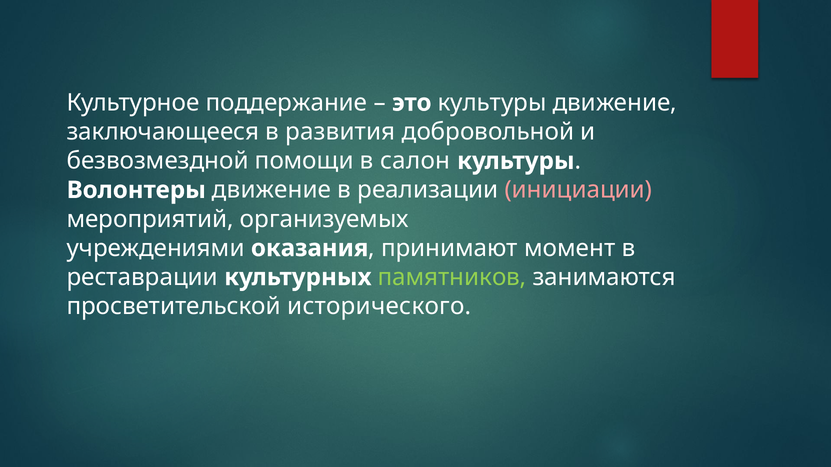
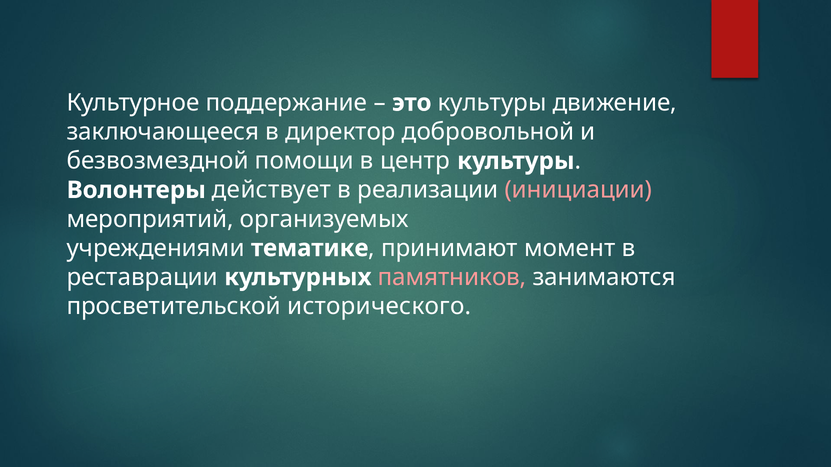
развития: развития -> директор
салон: салон -> центр
Волонтеры движение: движение -> действует
оказания: оказания -> тематике
памятников colour: light green -> pink
